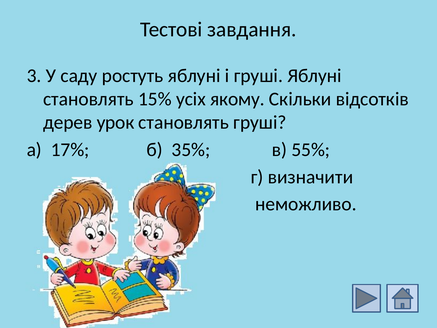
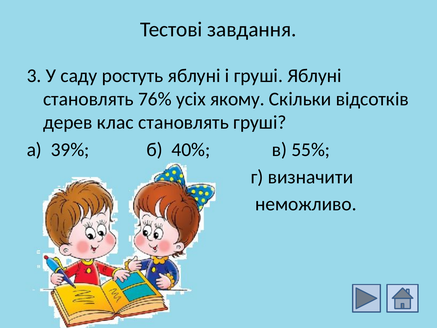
15%: 15% -> 76%
урок: урок -> клас
17%: 17% -> 39%
35%: 35% -> 40%
